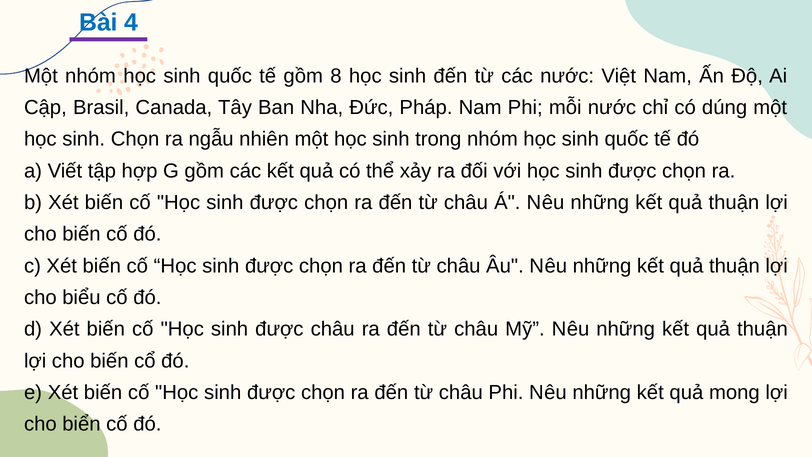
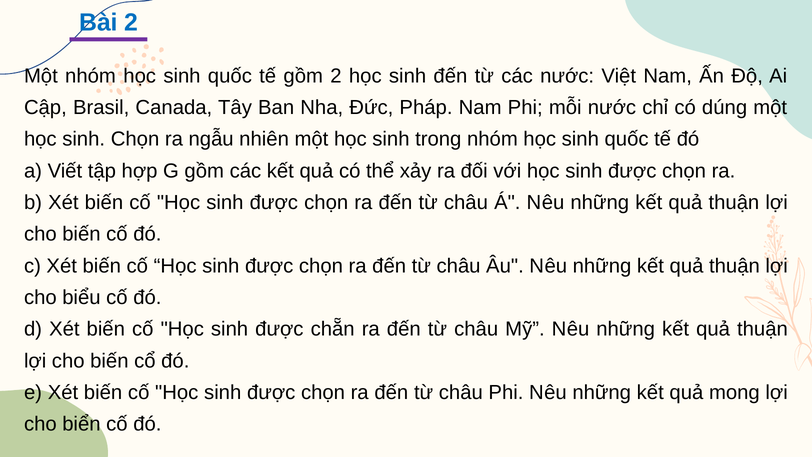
Bài 4: 4 -> 2
gồm 8: 8 -> 2
được châu: châu -> chẵn
